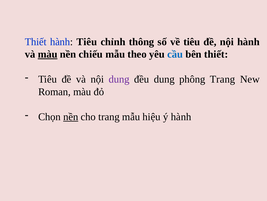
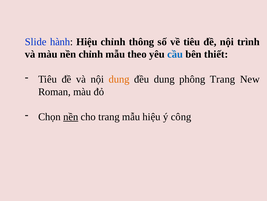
Thiết at (36, 42): Thiết -> Slide
hành Tiêu: Tiêu -> Hiệu
nội hành: hành -> trình
màu at (48, 54) underline: present -> none
nền chiếu: chiếu -> chỉnh
dung at (119, 79) colour: purple -> orange
ý hành: hành -> công
